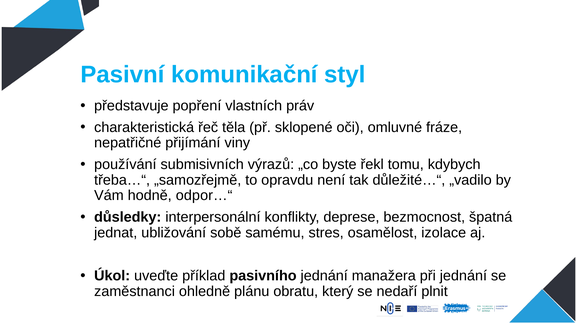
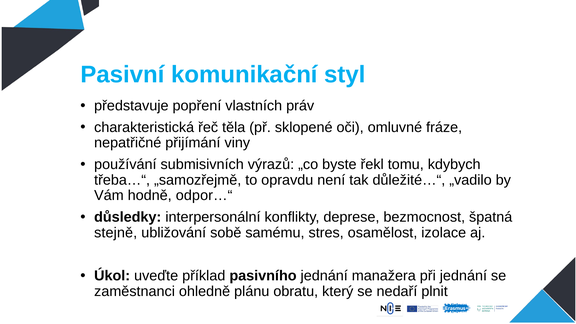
jednat: jednat -> stejně
